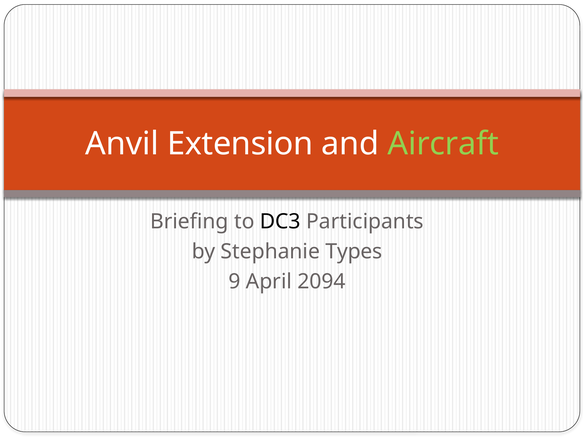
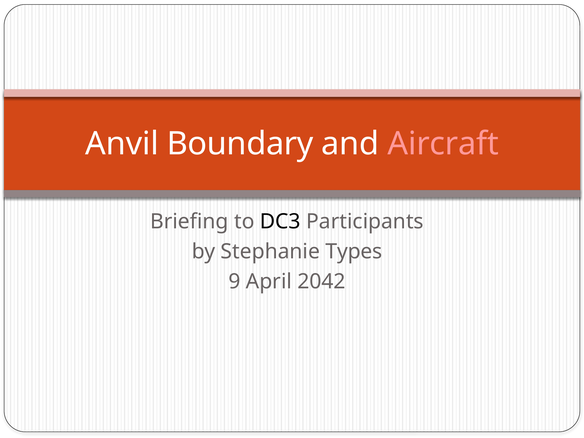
Extension: Extension -> Boundary
Aircraft colour: light green -> pink
2094: 2094 -> 2042
